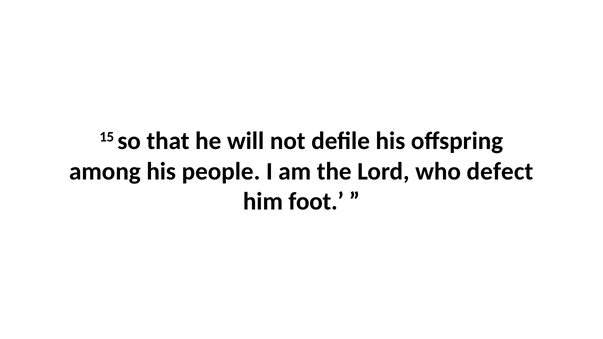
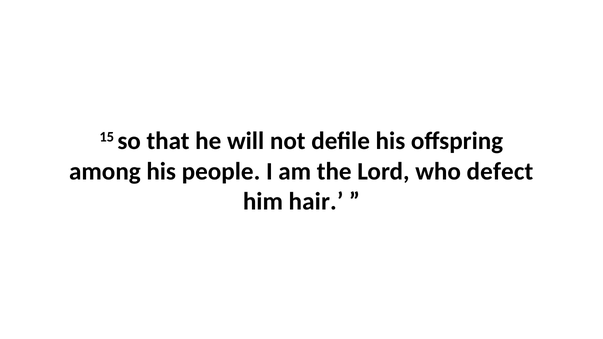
foot: foot -> hair
